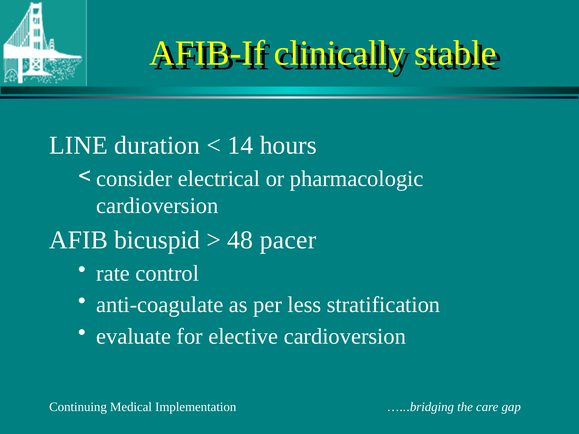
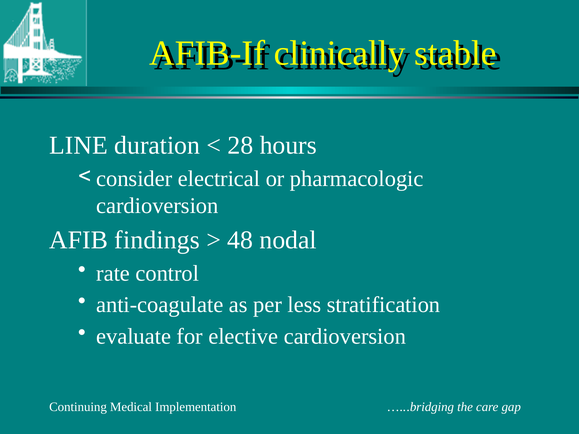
14: 14 -> 28
bicuspid: bicuspid -> findings
pacer: pacer -> nodal
